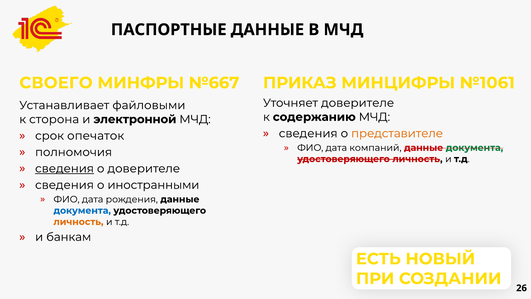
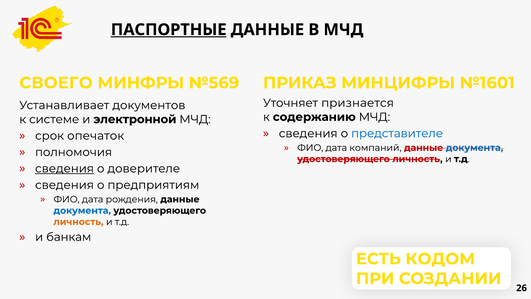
ПАСПОРТНЫЕ underline: none -> present
№667: №667 -> №569
№1061: №1061 -> №1601
Уточняет доверителе: доверителе -> признается
файловыми: файловыми -> документов
сторона: сторона -> системе
представителе colour: orange -> blue
документа at (474, 148) colour: green -> blue
иностранными: иностранными -> предприятиям
НОВЫЙ: НОВЫЙ -> КОДОМ
